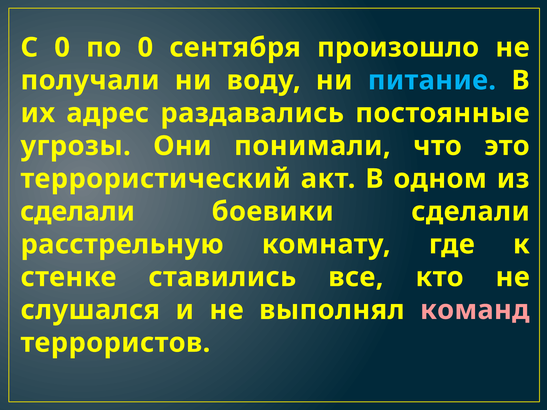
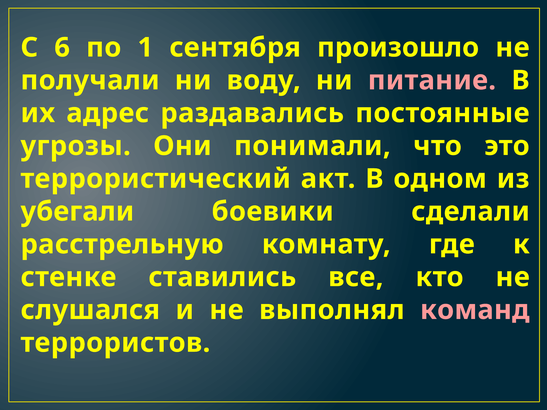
С 0: 0 -> 6
по 0: 0 -> 1
питание colour: light blue -> pink
сделали at (78, 212): сделали -> убегали
